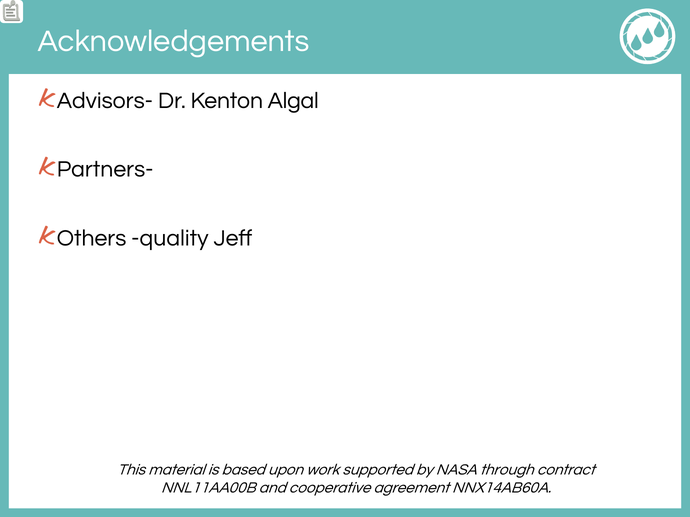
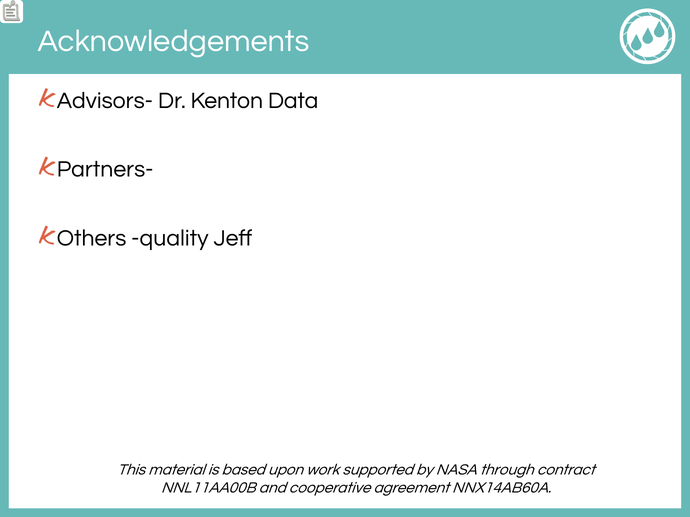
Algal: Algal -> Data
